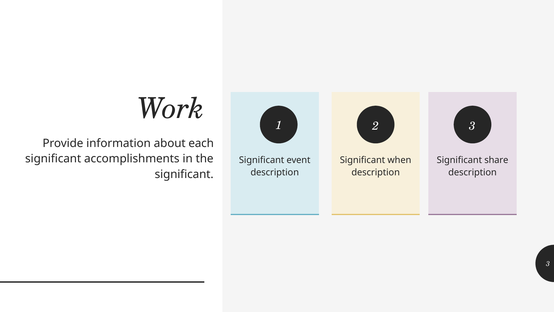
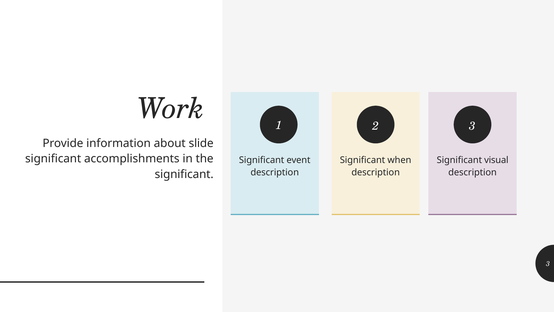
each: each -> slide
share: share -> visual
